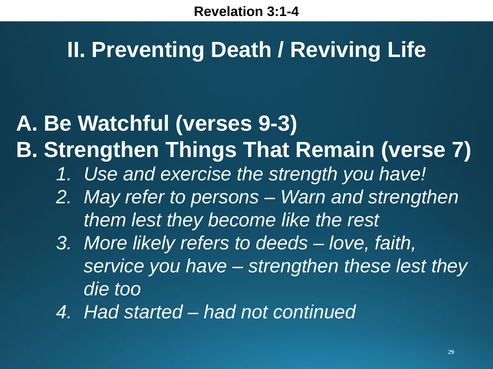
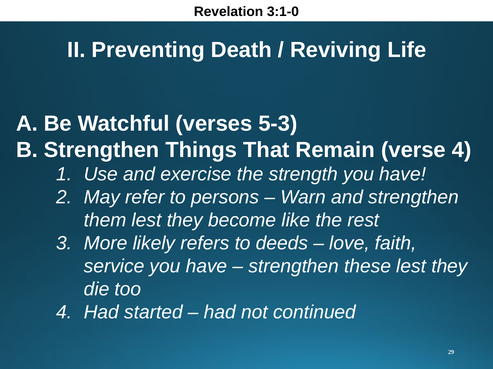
3:1-4: 3:1-4 -> 3:1-0
9-3: 9-3 -> 5-3
verse 7: 7 -> 4
